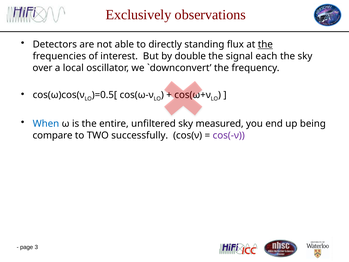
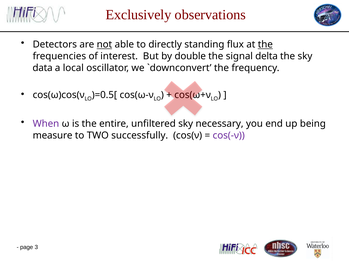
not underline: none -> present
each: each -> delta
over: over -> data
When colour: blue -> purple
measured: measured -> necessary
compare: compare -> measure
